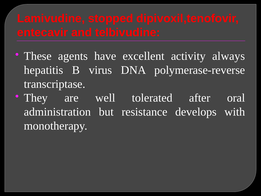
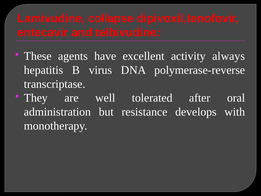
stopped: stopped -> collapse
